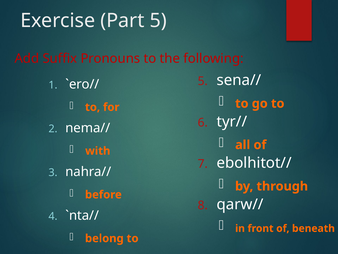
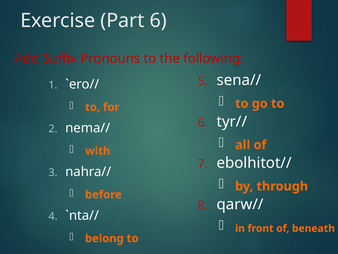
Part 5: 5 -> 6
